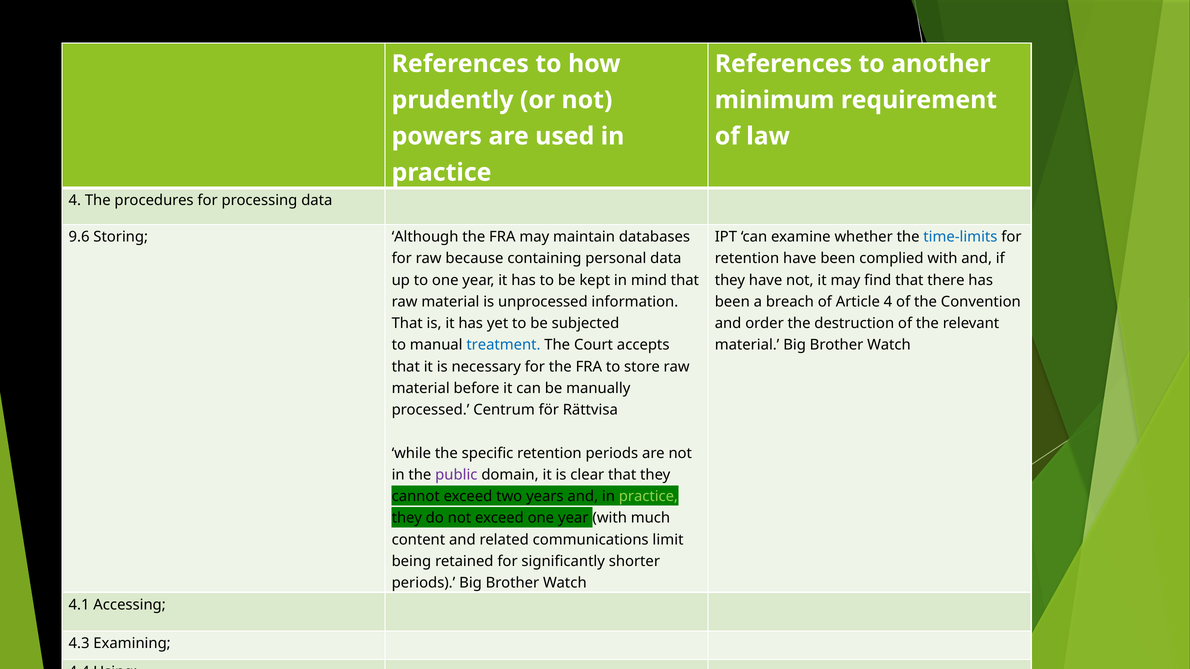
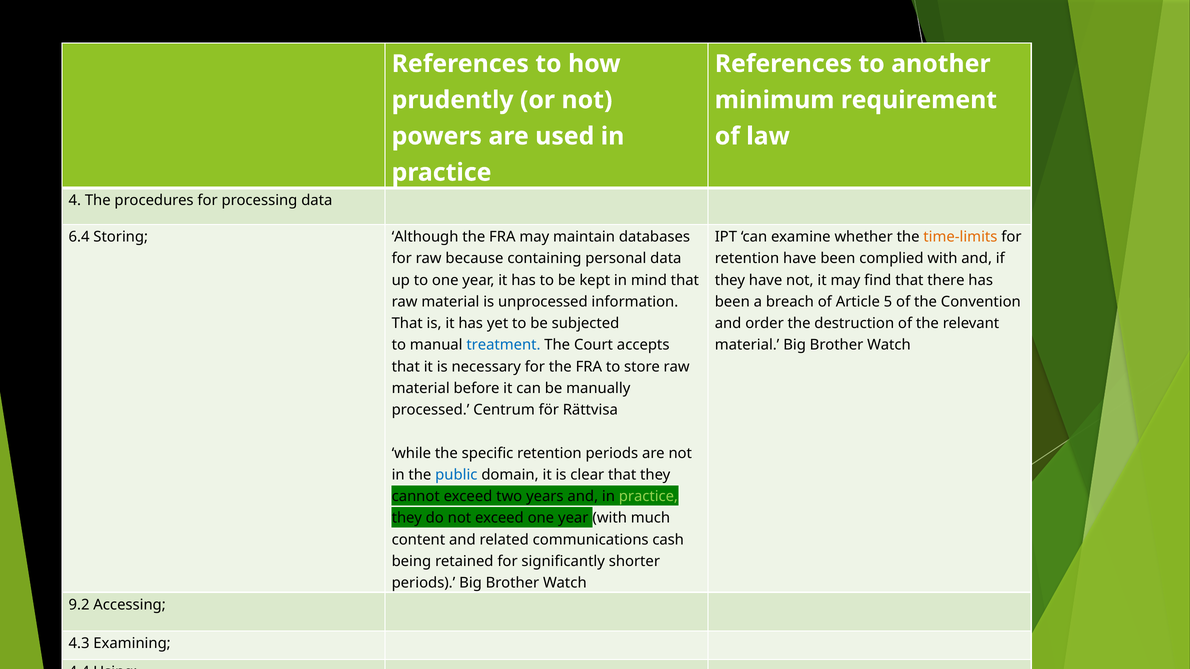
9.6: 9.6 -> 6.4
time-limits colour: blue -> orange
Article 4: 4 -> 5
public colour: purple -> blue
limit: limit -> cash
4.1: 4.1 -> 9.2
